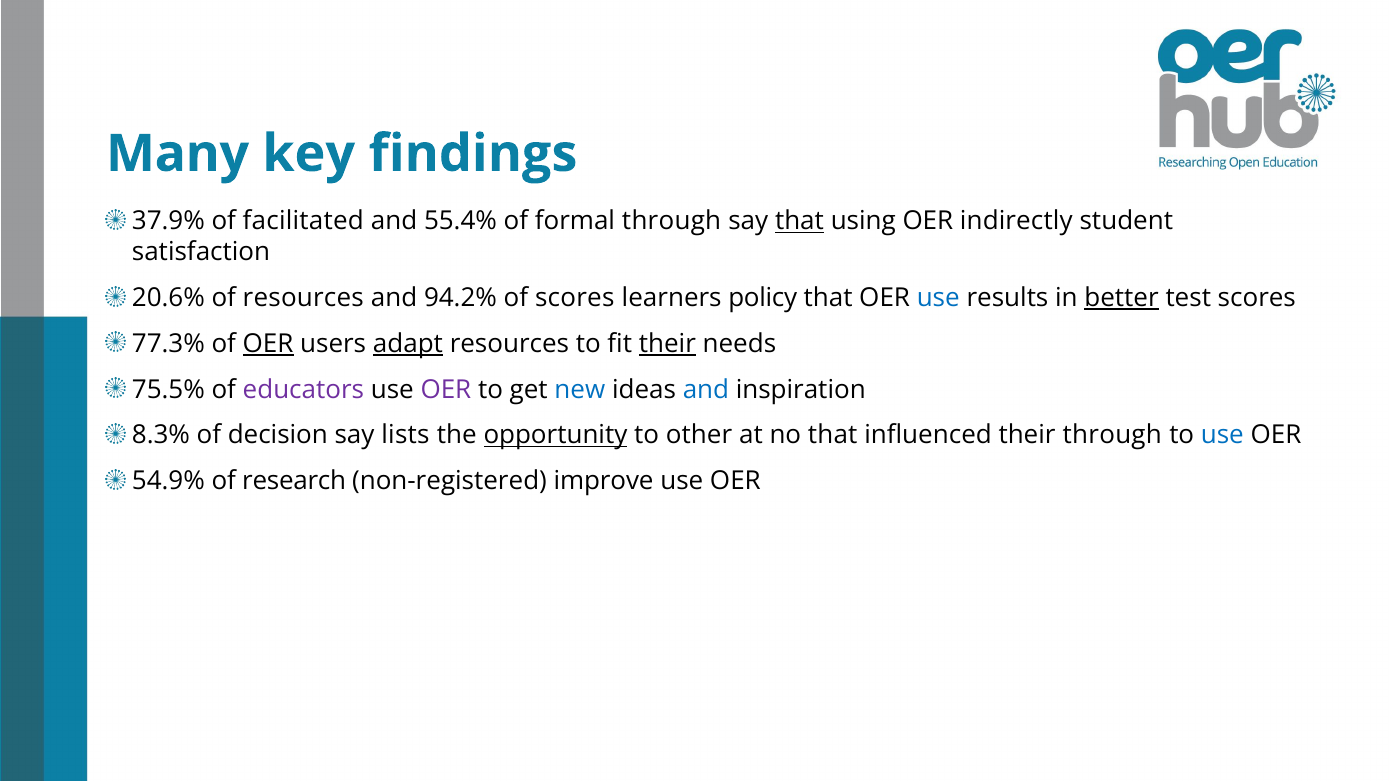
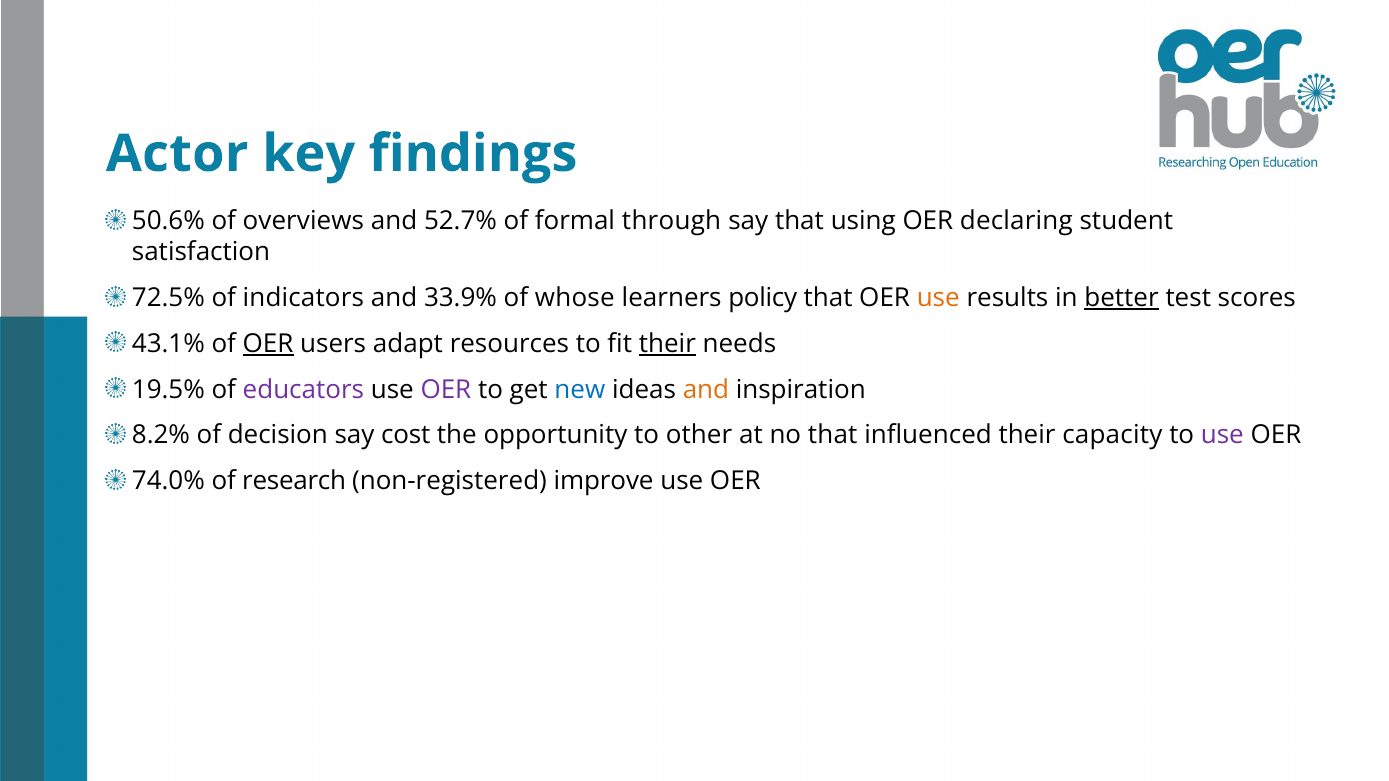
Many: Many -> Actor
37.9%: 37.9% -> 50.6%
facilitated: facilitated -> overviews
55.4%: 55.4% -> 52.7%
that at (800, 221) underline: present -> none
indirectly: indirectly -> declaring
20.6%: 20.6% -> 72.5%
of resources: resources -> indicators
94.2%: 94.2% -> 33.9%
of scores: scores -> whose
use at (938, 298) colour: blue -> orange
77.3%: 77.3% -> 43.1%
adapt underline: present -> none
75.5%: 75.5% -> 19.5%
and at (706, 390) colour: blue -> orange
8.3%: 8.3% -> 8.2%
lists: lists -> cost
opportunity underline: present -> none
their through: through -> capacity
use at (1222, 435) colour: blue -> purple
54.9%: 54.9% -> 74.0%
